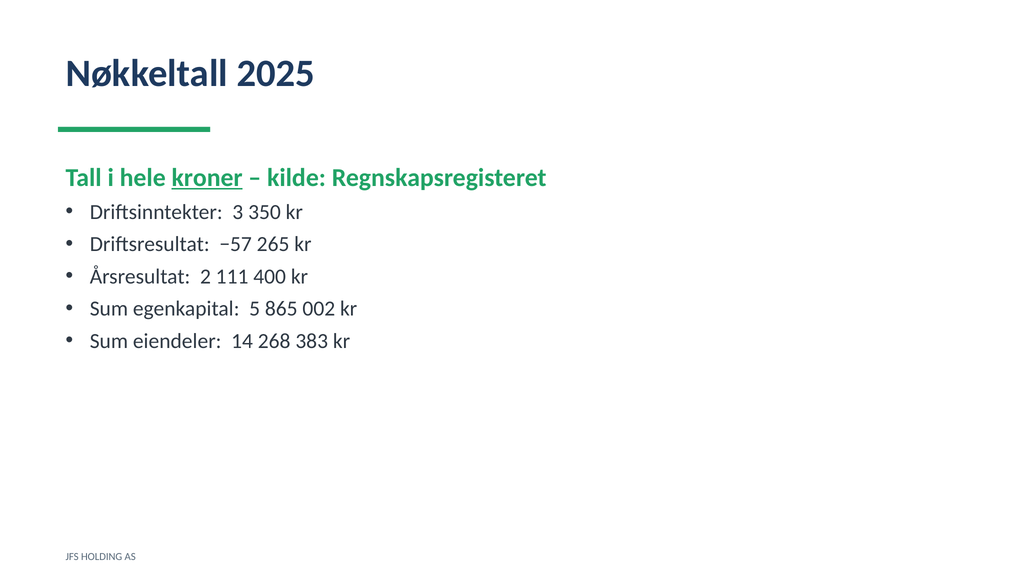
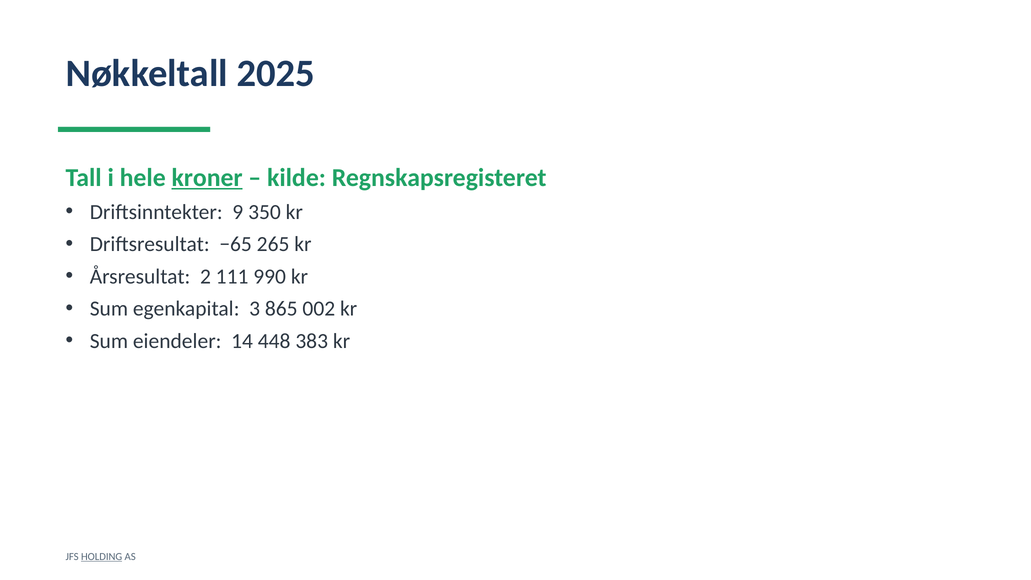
3: 3 -> 9
−57: −57 -> −65
400: 400 -> 990
5: 5 -> 3
268: 268 -> 448
HOLDING underline: none -> present
